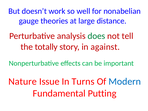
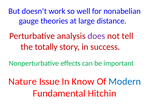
does colour: green -> purple
against: against -> success
Turns: Turns -> Know
Putting: Putting -> Hitchin
